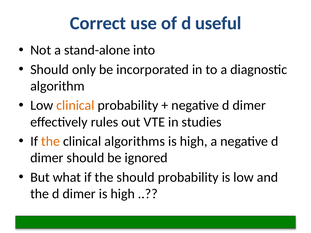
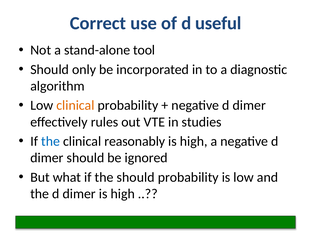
into: into -> tool
the at (51, 141) colour: orange -> blue
algorithms: algorithms -> reasonably
